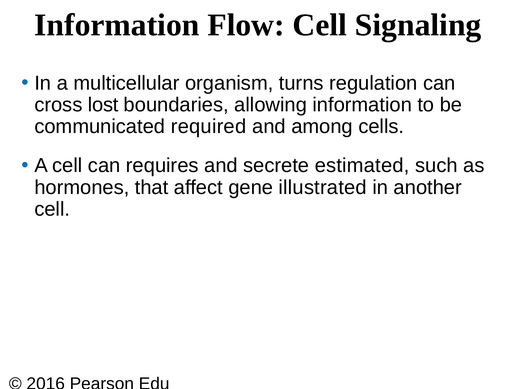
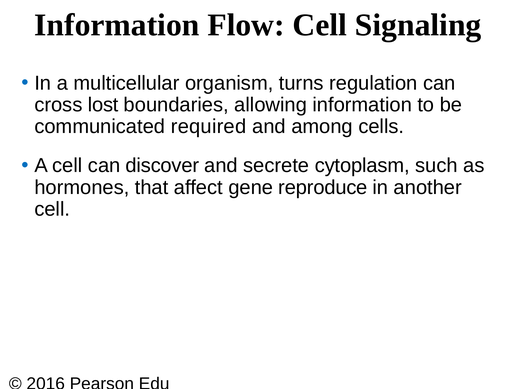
requires: requires -> discover
estimated: estimated -> cytoplasm
illustrated: illustrated -> reproduce
